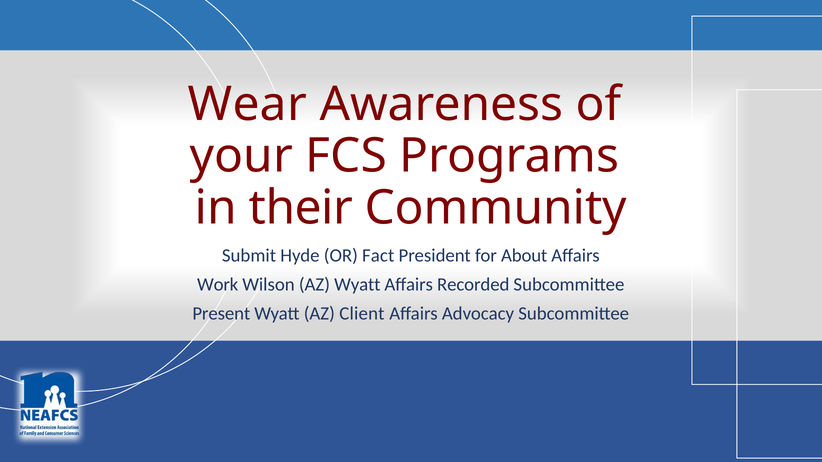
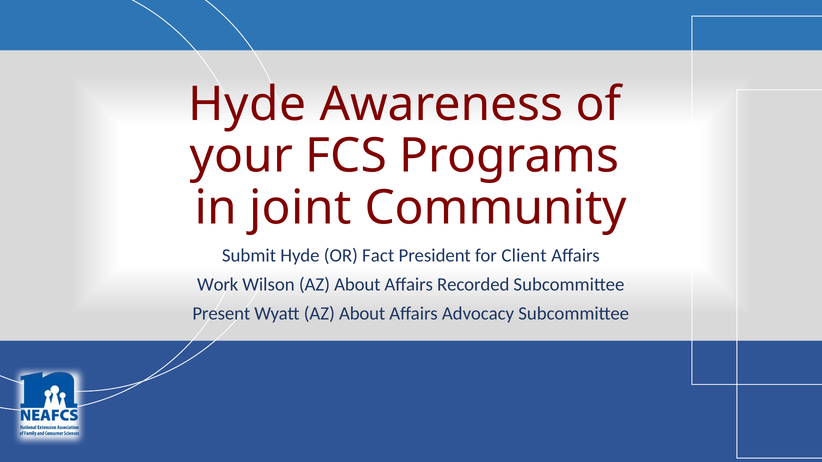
Wear at (247, 104): Wear -> Hyde
their: their -> joint
About: About -> Client
Wilson AZ Wyatt: Wyatt -> About
Wyatt AZ Client: Client -> About
